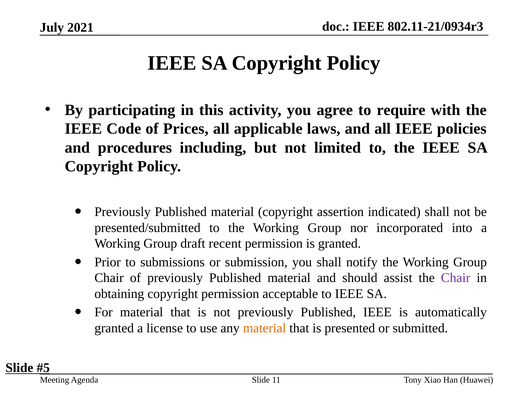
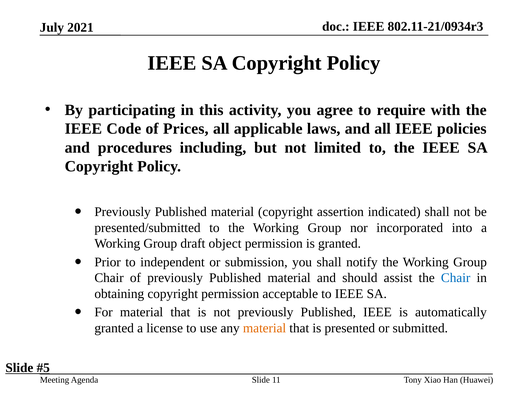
recent: recent -> object
submissions: submissions -> independent
Chair at (456, 278) colour: purple -> blue
